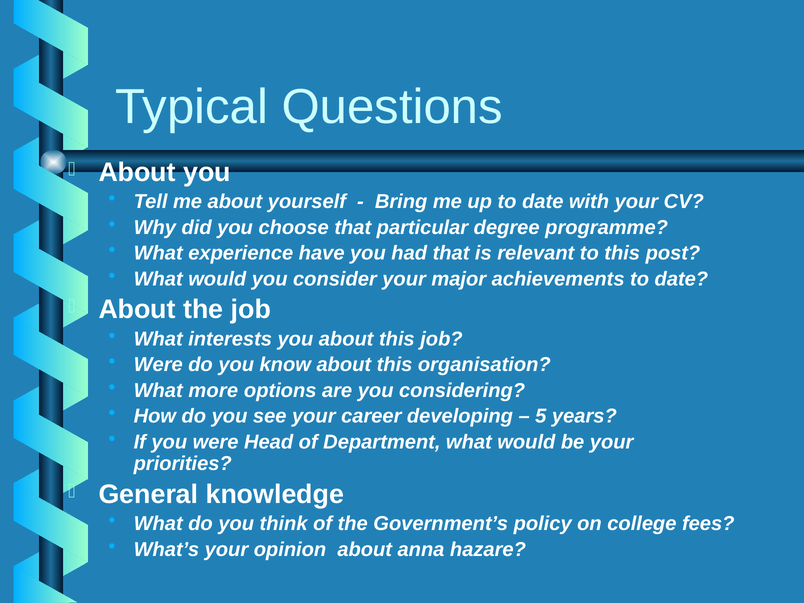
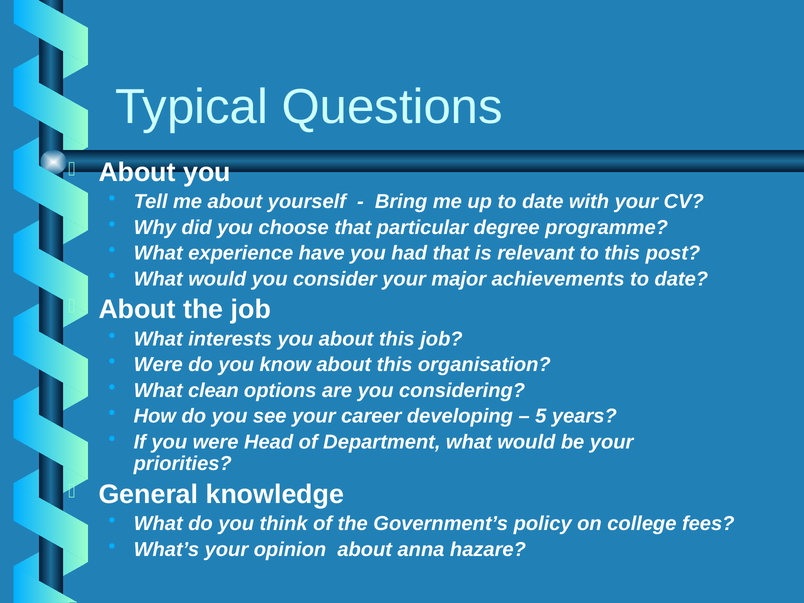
more: more -> clean
